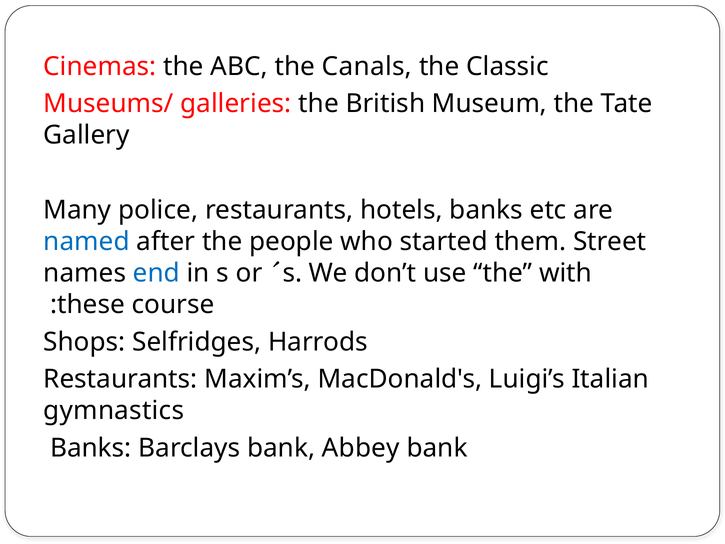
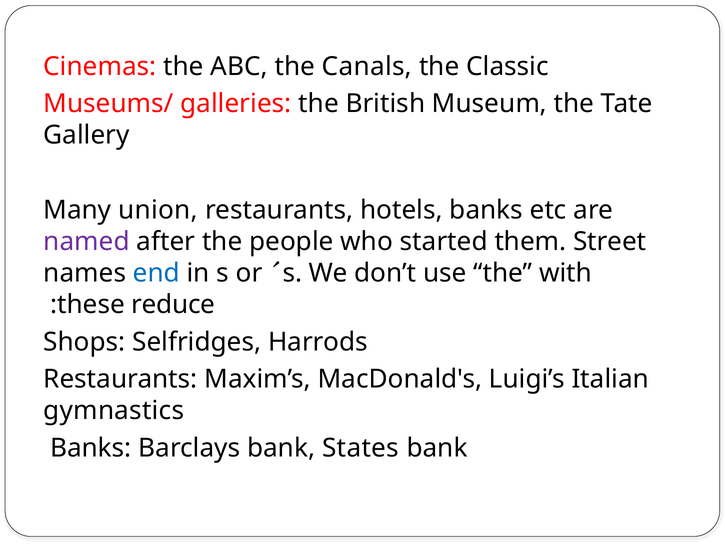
police: police -> union
named colour: blue -> purple
course: course -> reduce
Abbey: Abbey -> States
